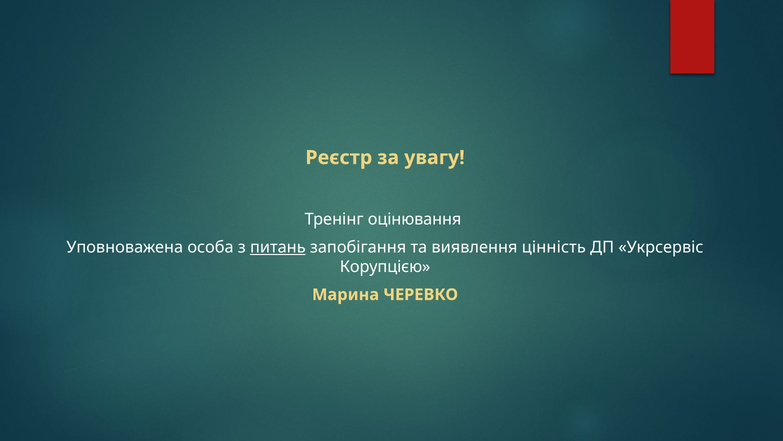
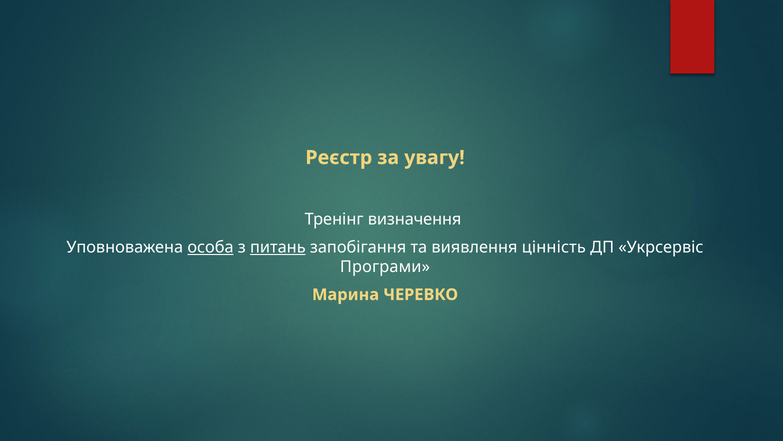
оцінювання: оцінювання -> визначення
особа underline: none -> present
Корупцією: Корупцією -> Програми
